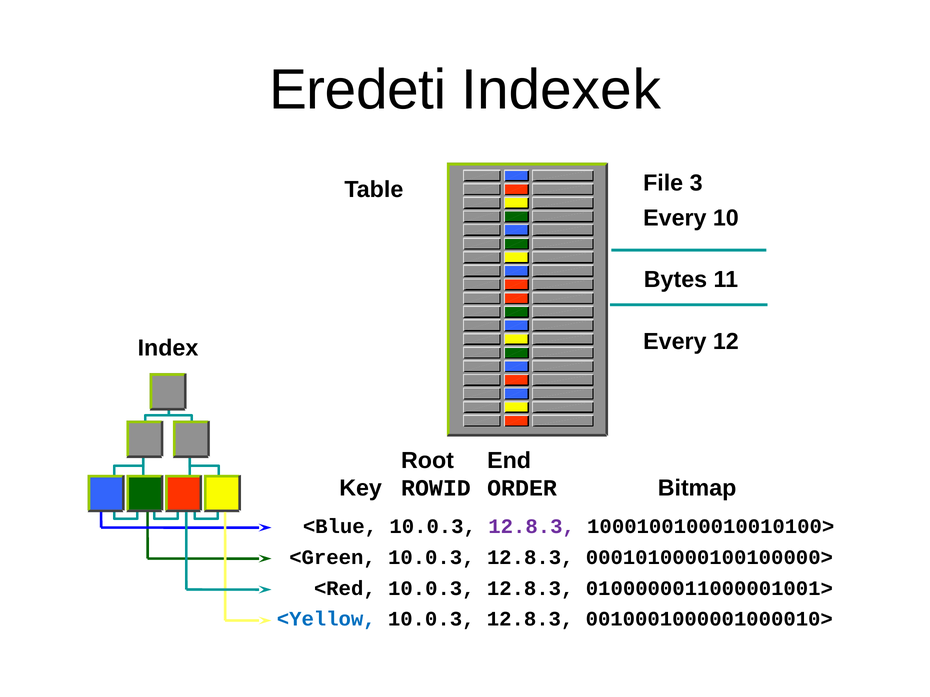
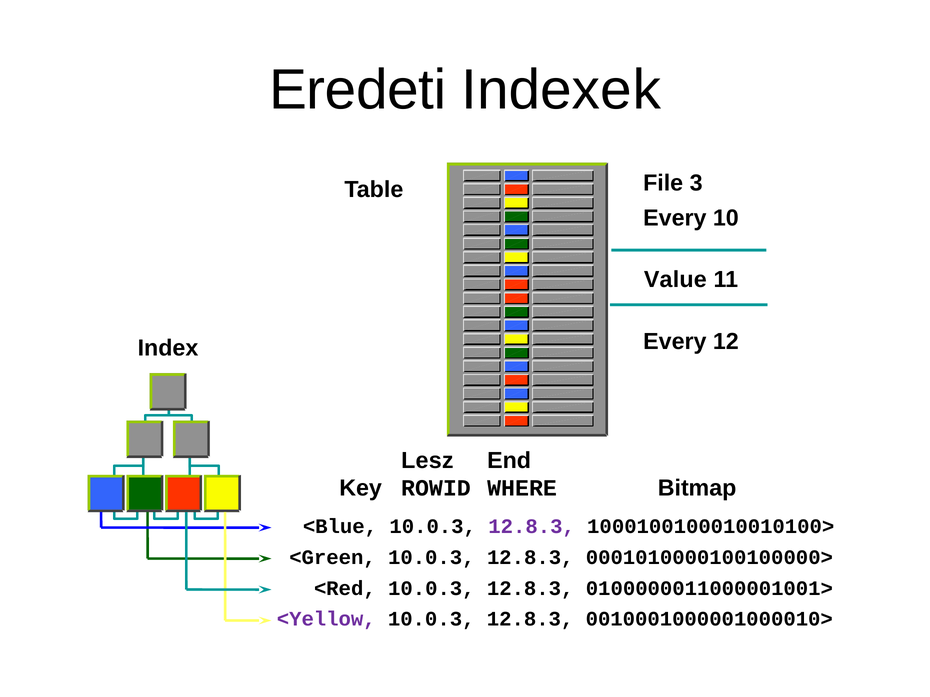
Bytes: Bytes -> Value
Root: Root -> Lesz
ORDER: ORDER -> WHERE
<Yellow colour: blue -> purple
